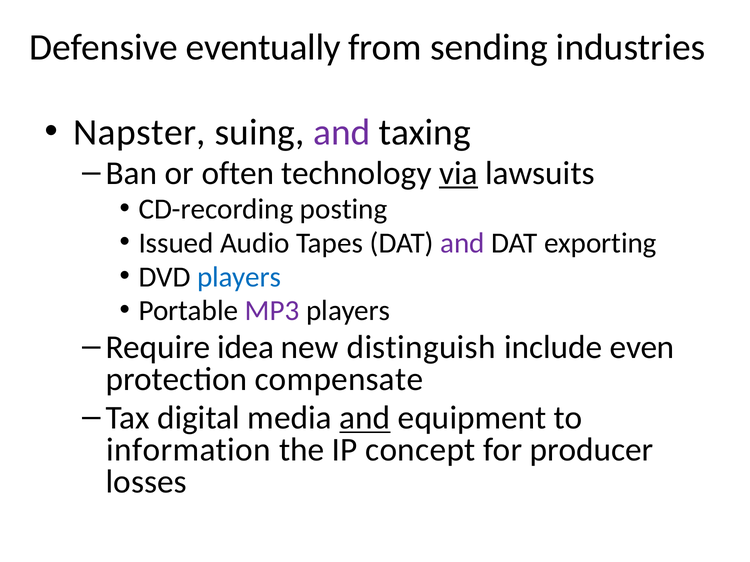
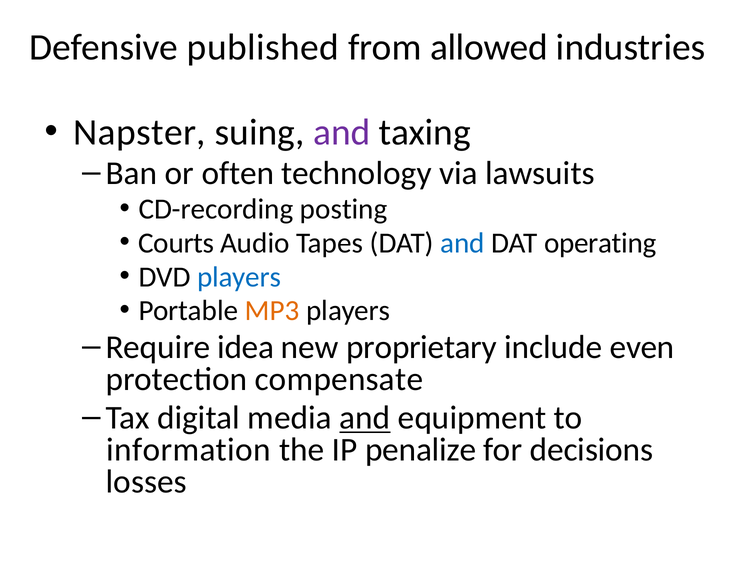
eventually: eventually -> published
sending: sending -> allowed
via underline: present -> none
Issued: Issued -> Courts
and at (462, 243) colour: purple -> blue
exporting: exporting -> operating
MP3 colour: purple -> orange
distinguish: distinguish -> proprietary
concept: concept -> penalize
producer: producer -> decisions
